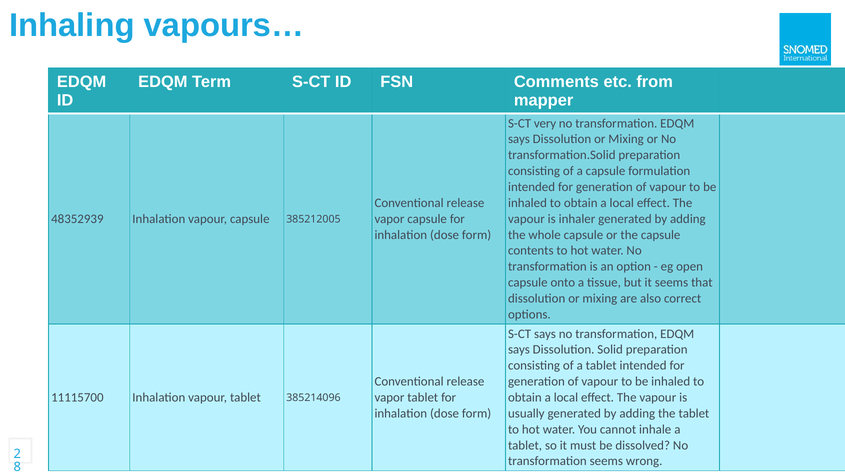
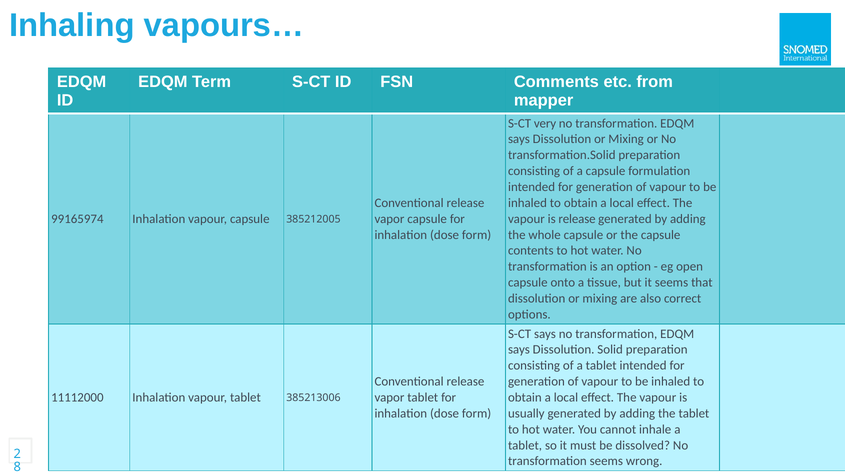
48352939: 48352939 -> 99165974
is inhaler: inhaler -> release
11115700: 11115700 -> 11112000
385214096: 385214096 -> 385213006
